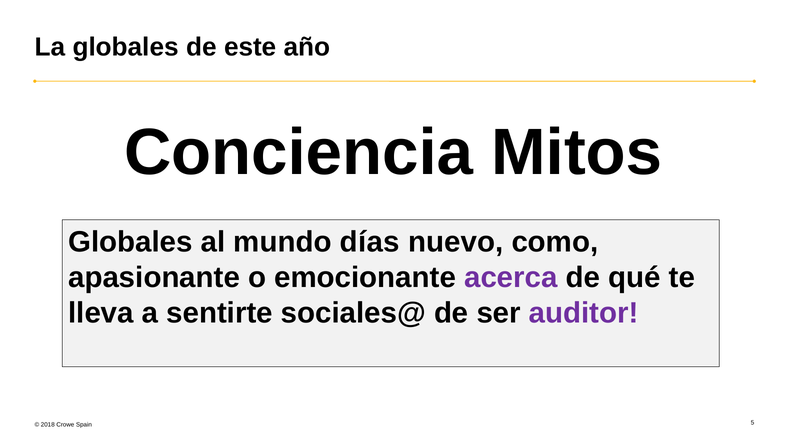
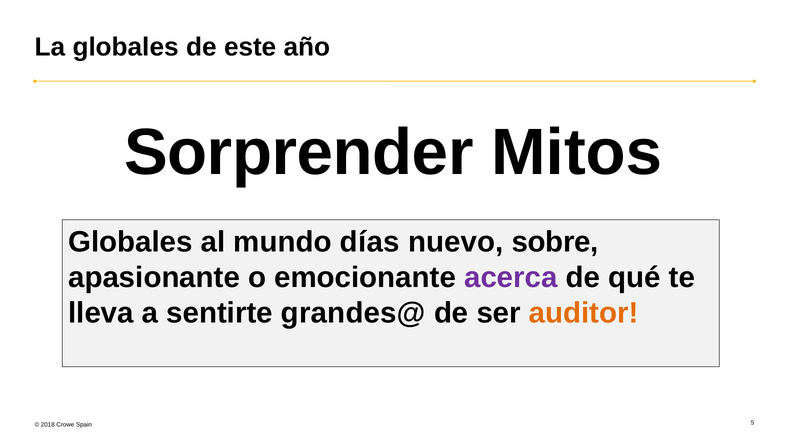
Conciencia: Conciencia -> Sorprender
como: como -> sobre
sociales@: sociales@ -> grandes@
auditor colour: purple -> orange
